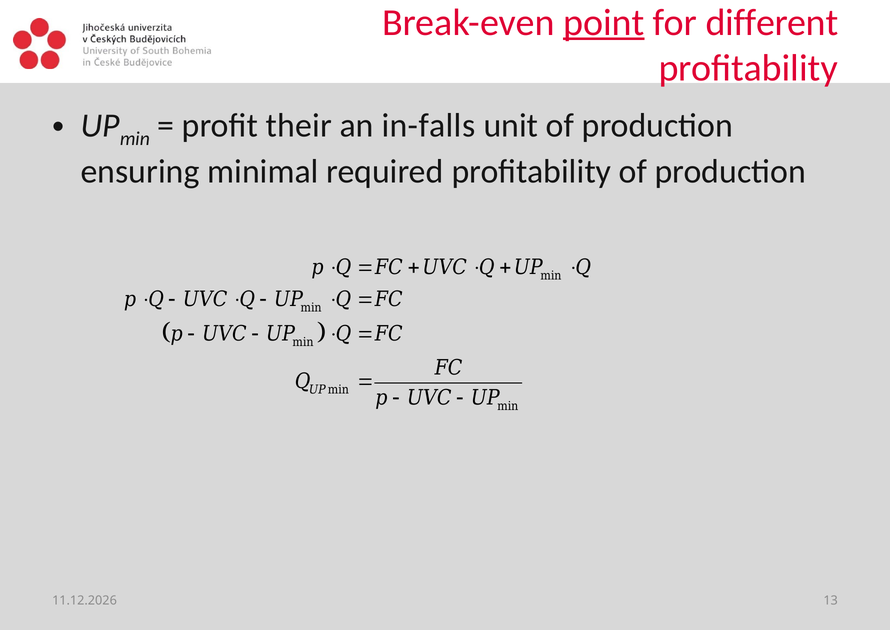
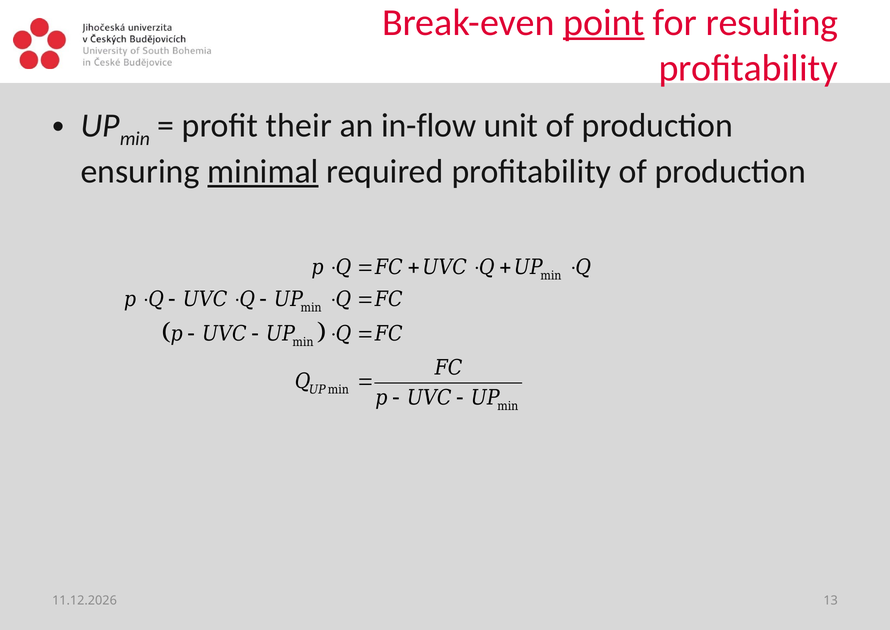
different: different -> resulting
in-falls: in-falls -> in-flow
minimal underline: none -> present
